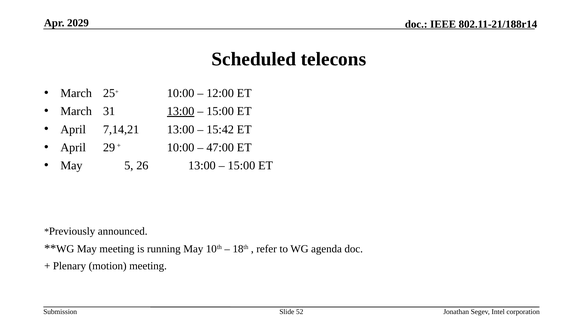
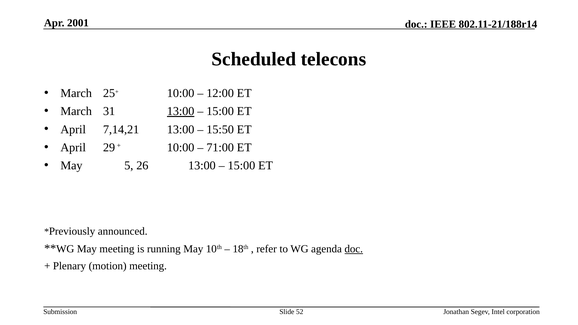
2029: 2029 -> 2001
15:42: 15:42 -> 15:50
47:00: 47:00 -> 71:00
doc at (354, 249) underline: none -> present
